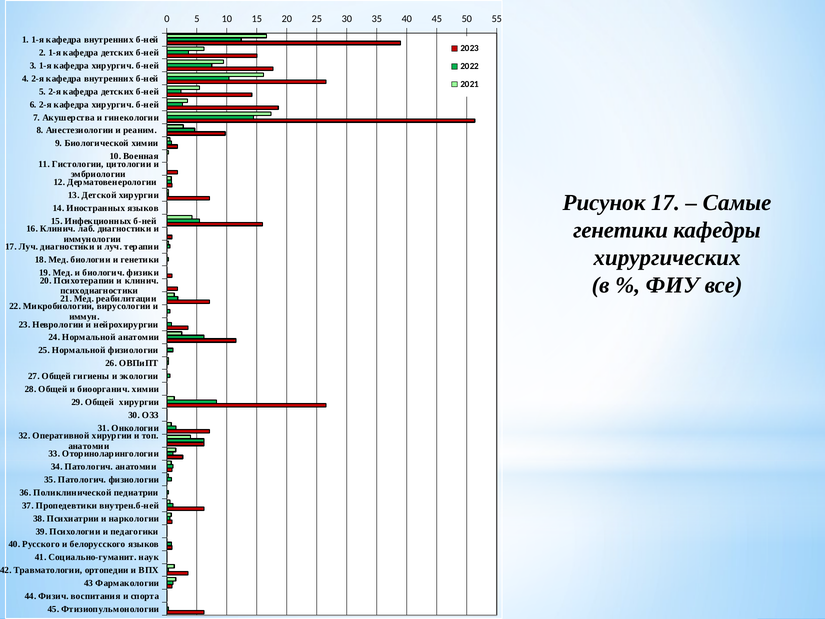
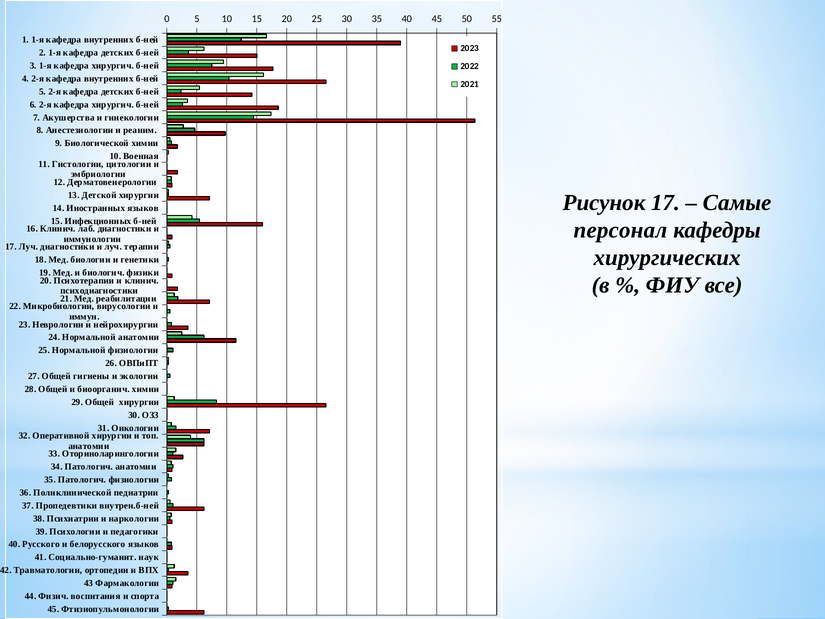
генетики at (621, 230): генетики -> персонал
